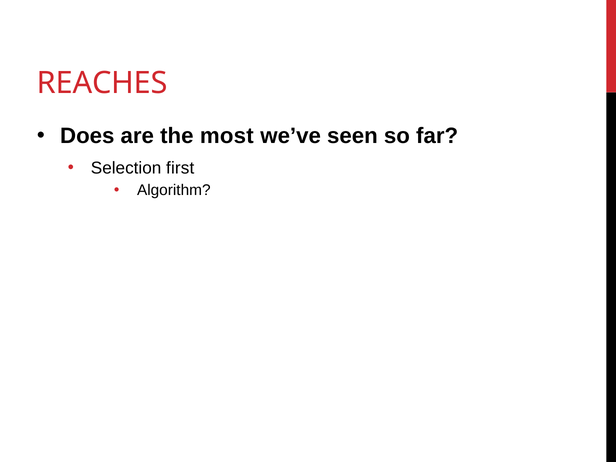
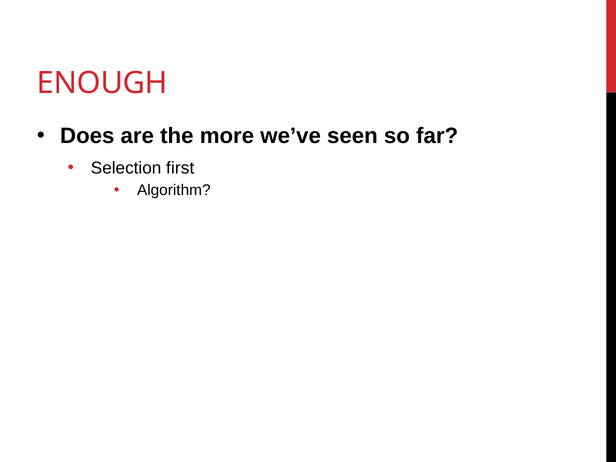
REACHES: REACHES -> ENOUGH
most: most -> more
